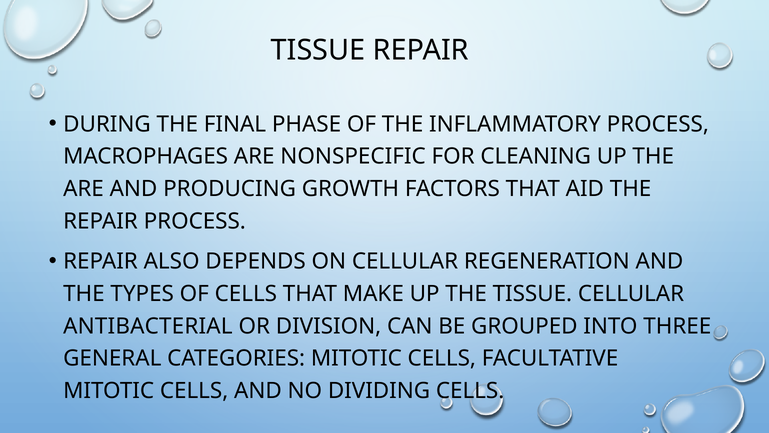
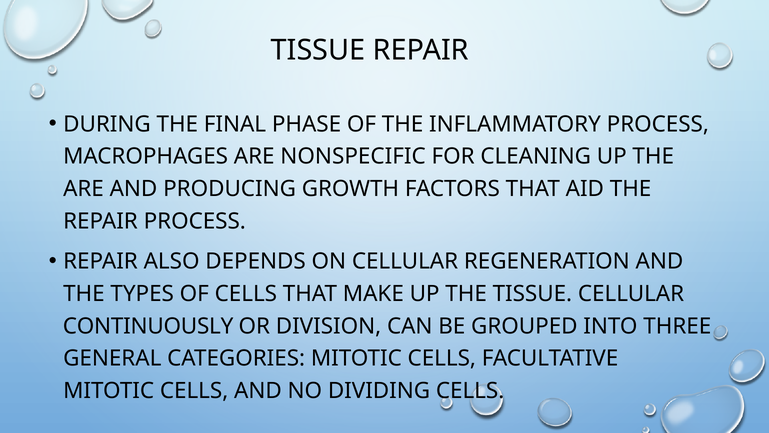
ANTIBACTERIAL: ANTIBACTERIAL -> CONTINUOUSLY
